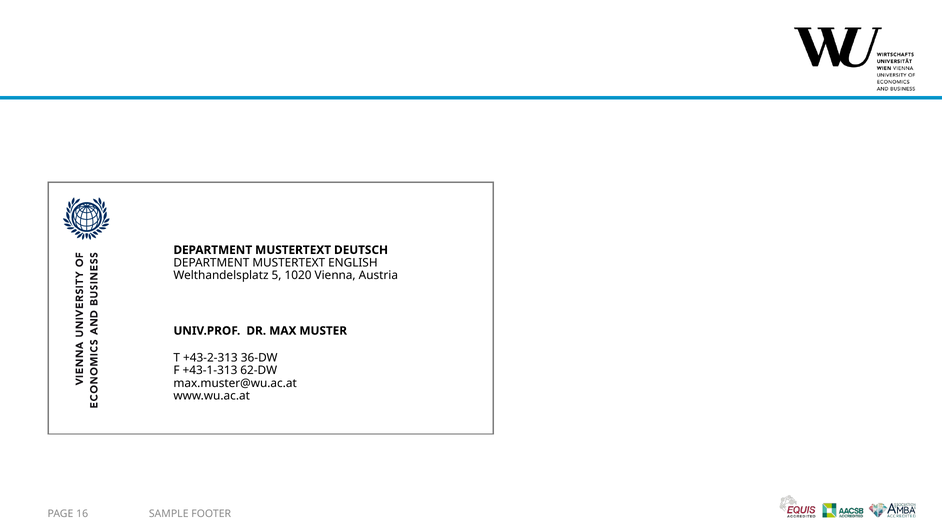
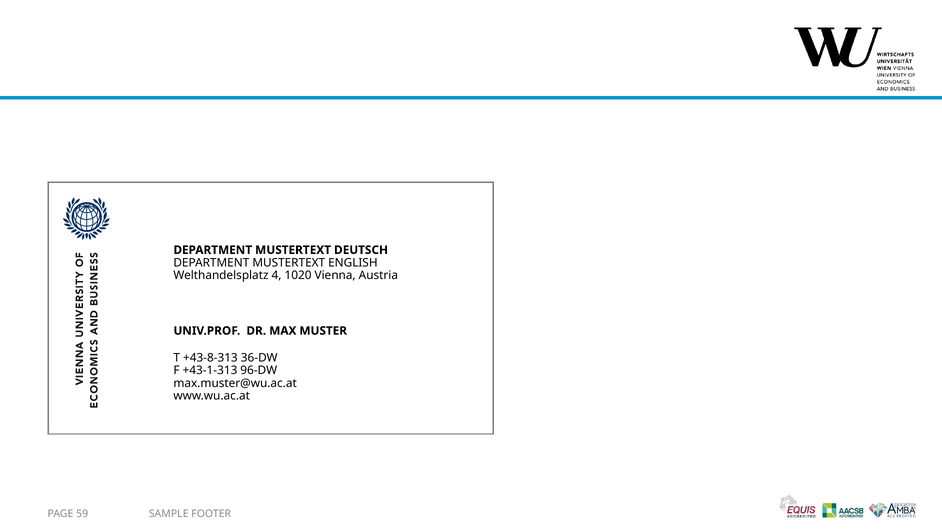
5: 5 -> 4
+43-2-313: +43-2-313 -> +43-8-313
62-DW: 62-DW -> 96-DW
16: 16 -> 59
